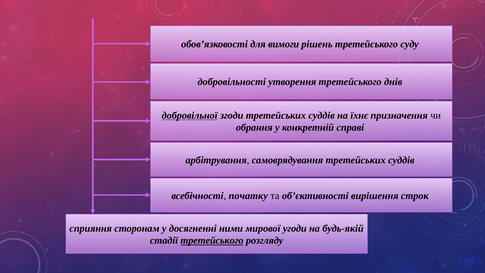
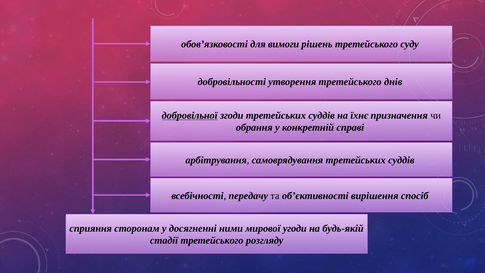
початку: початку -> передачу
строк: строк -> спосіб
третейського at (212, 240) underline: present -> none
